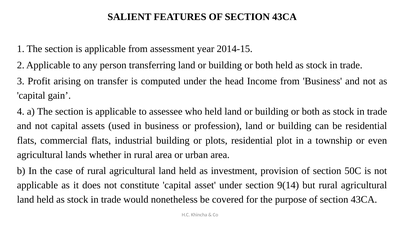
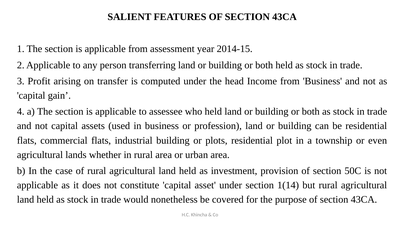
9(14: 9(14 -> 1(14
